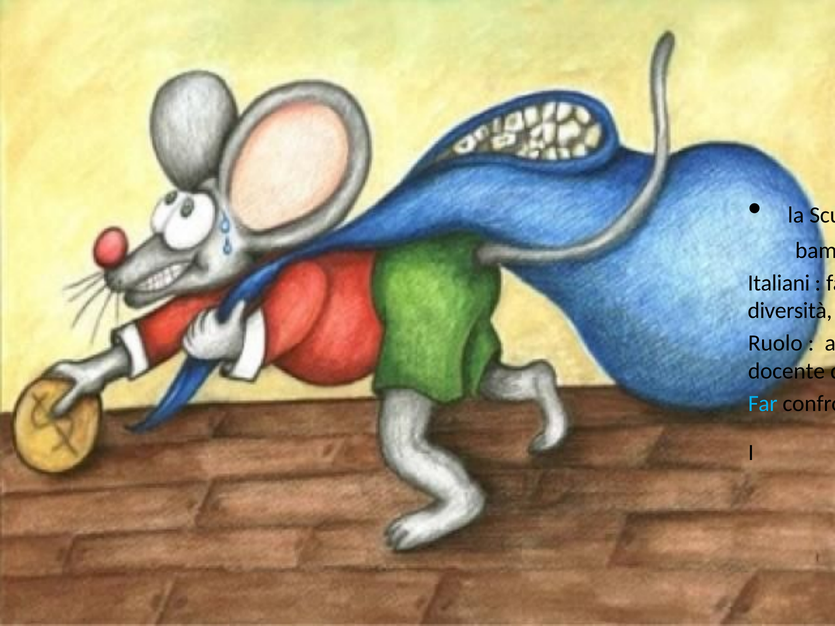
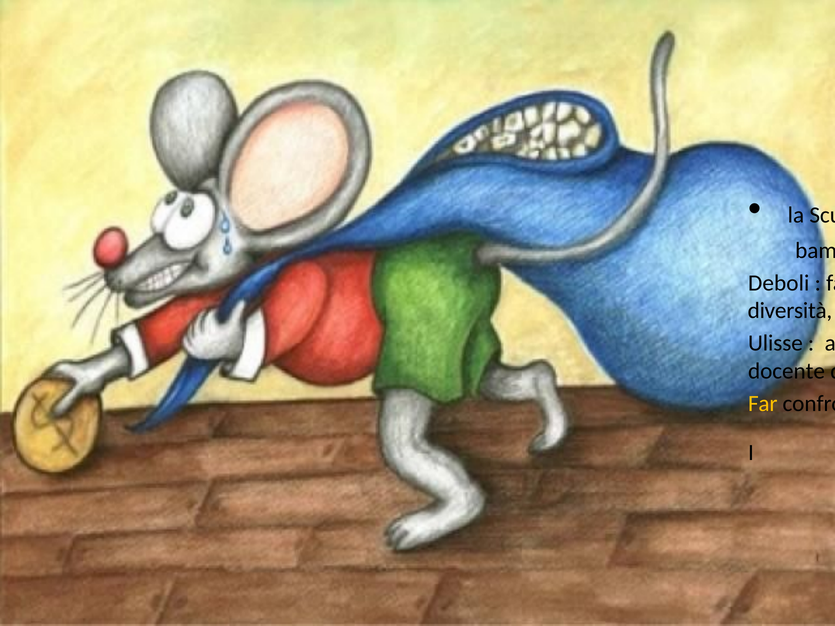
Italiani: Italiani -> Deboli
Ruolo: Ruolo -> Ulisse
Far at (763, 404) colour: light blue -> yellow
